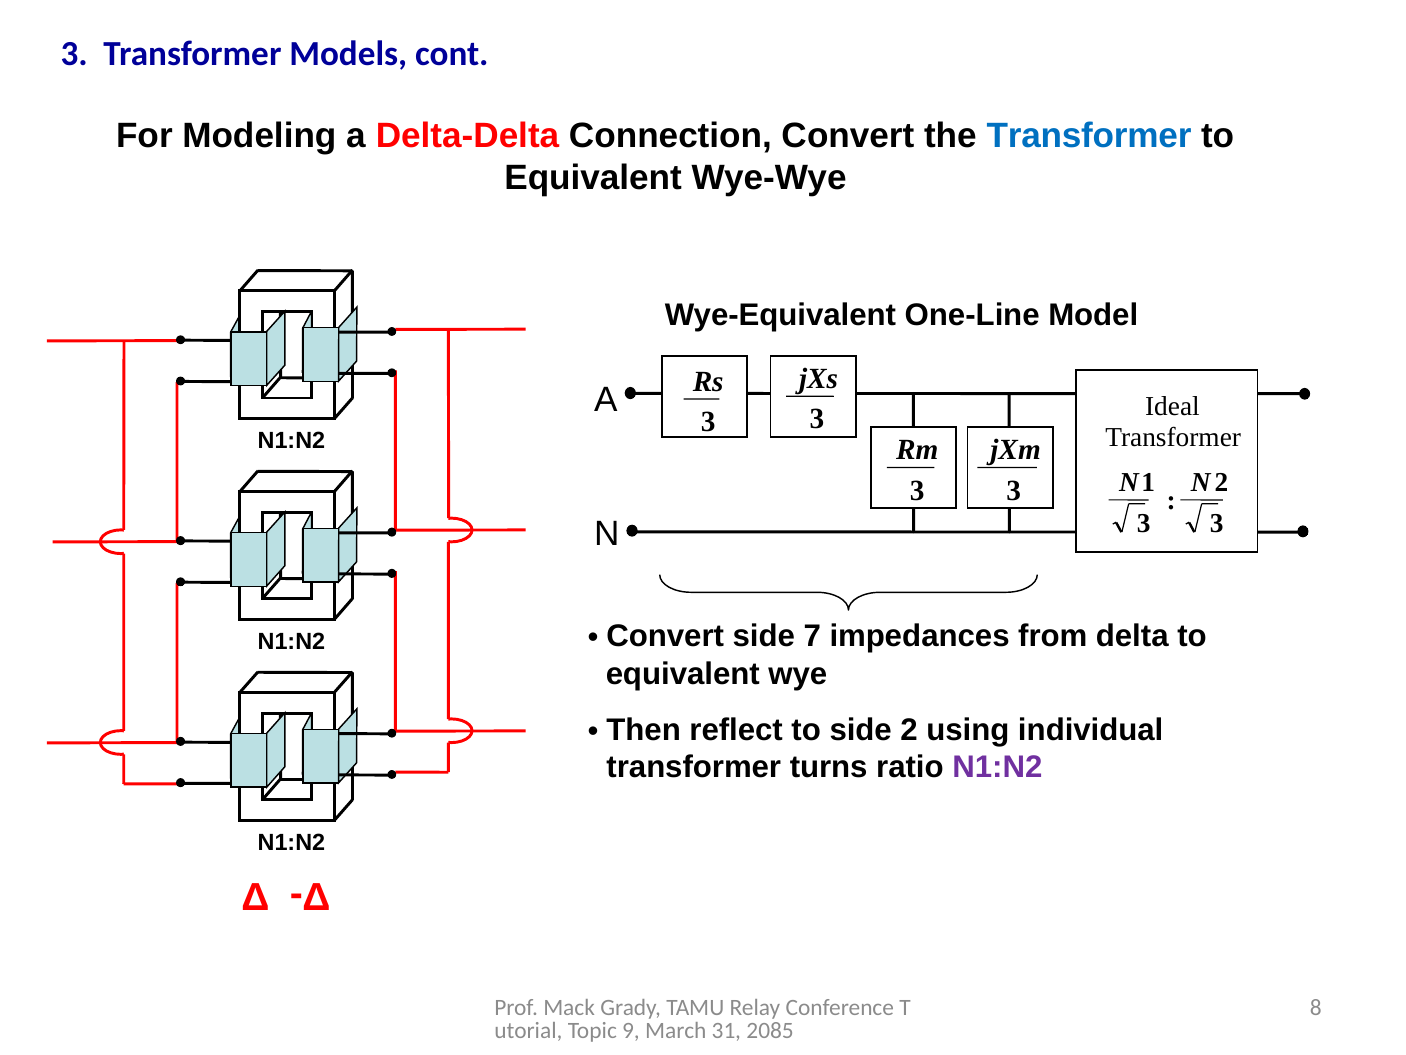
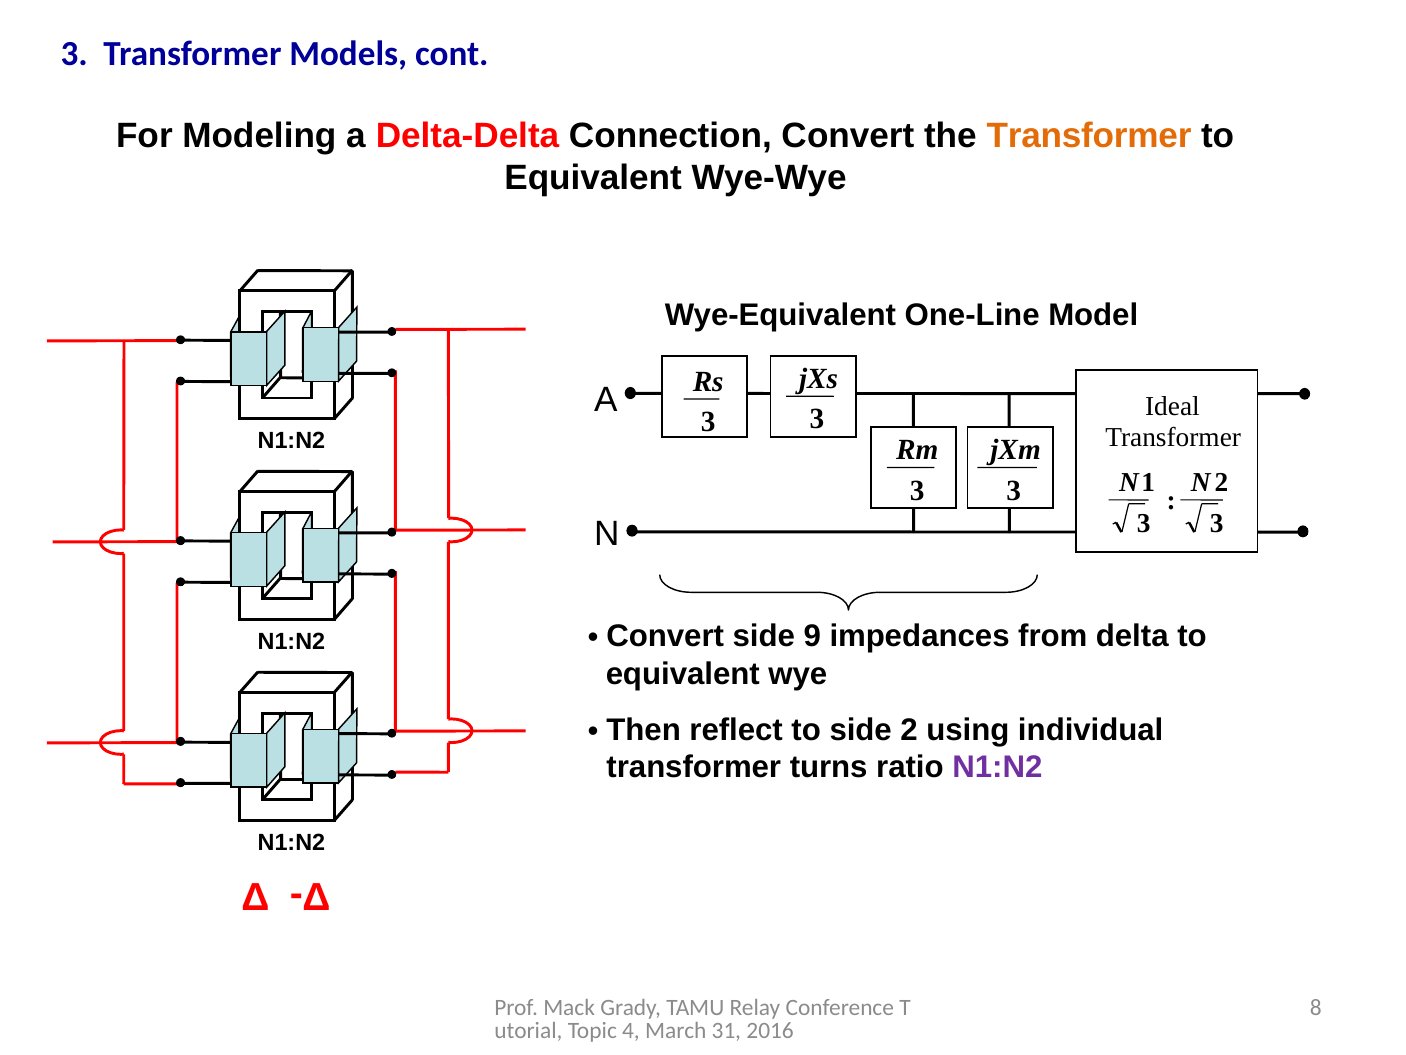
Transformer at (1089, 136) colour: blue -> orange
7: 7 -> 9
9: 9 -> 4
2085: 2085 -> 2016
